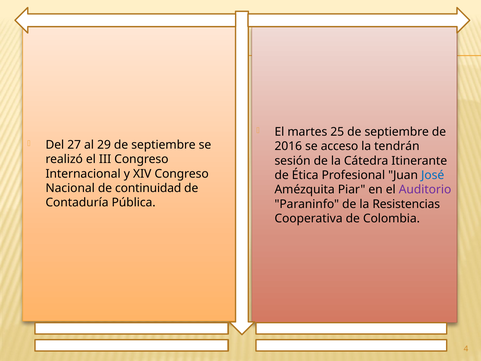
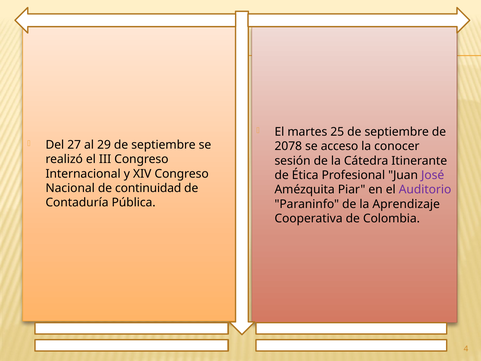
2016: 2016 -> 2078
tendrán: tendrán -> conocer
José colour: blue -> purple
Resistencias: Resistencias -> Aprendizaje
